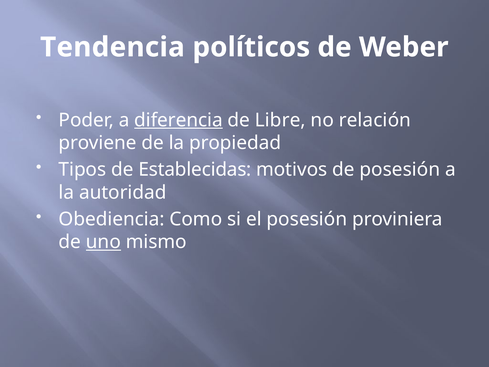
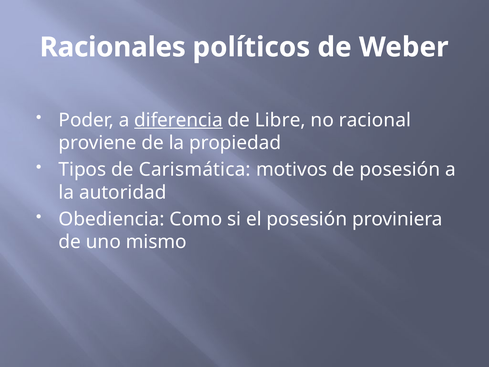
Tendencia: Tendencia -> Racionales
relación: relación -> racional
Establecidas: Establecidas -> Carismática
uno underline: present -> none
